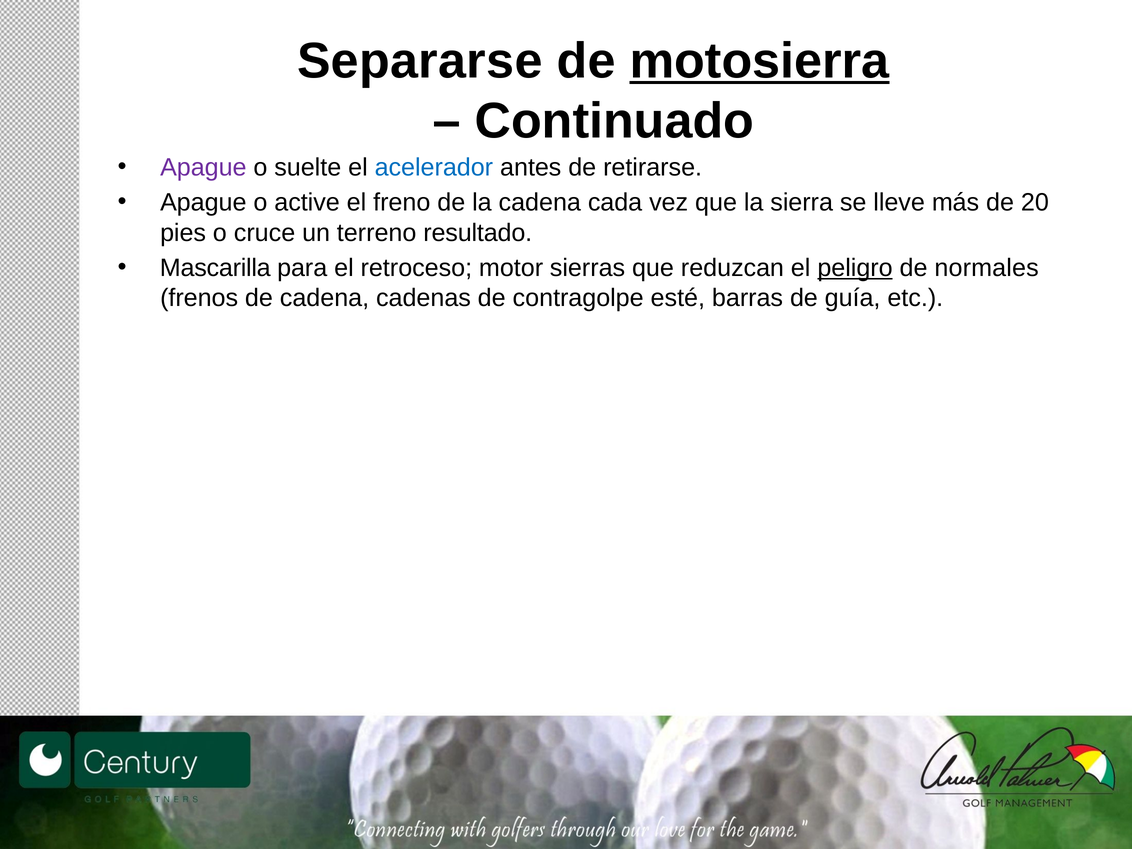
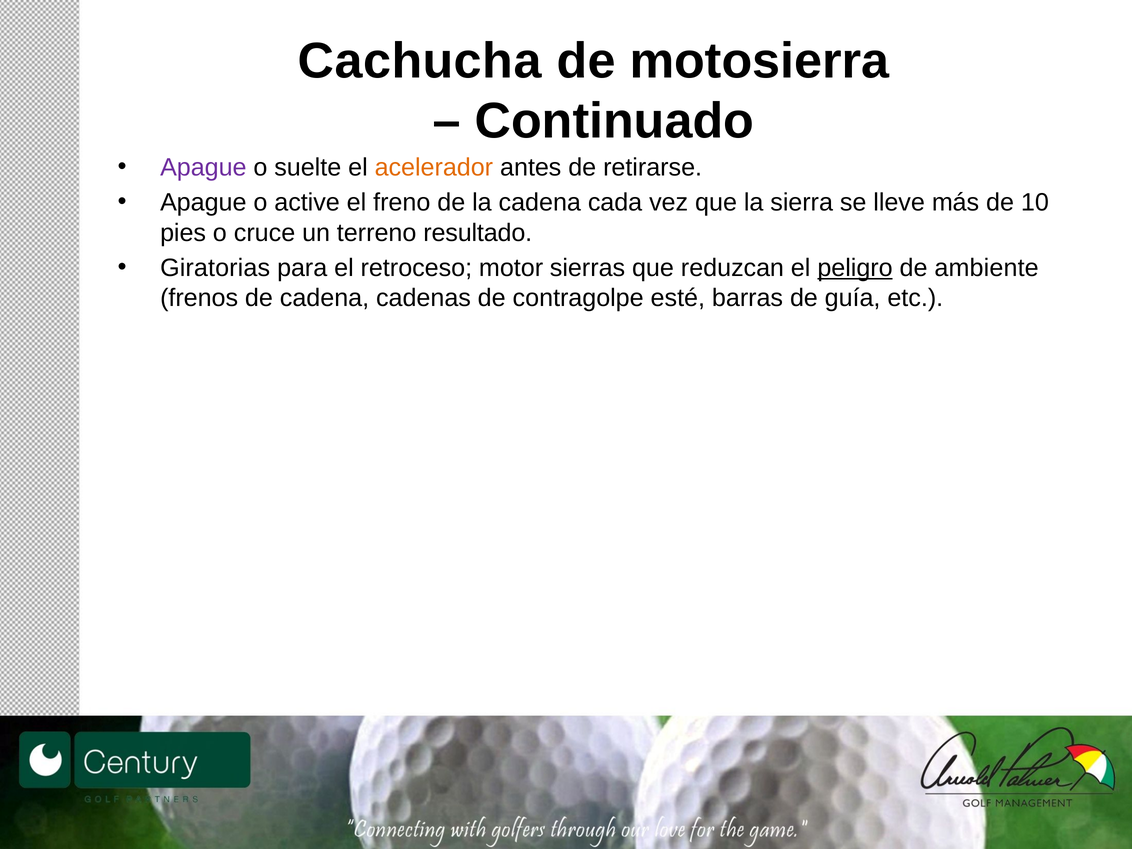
Separarse: Separarse -> Cachucha
motosierra underline: present -> none
acelerador colour: blue -> orange
20: 20 -> 10
Mascarilla: Mascarilla -> Giratorias
normales: normales -> ambiente
